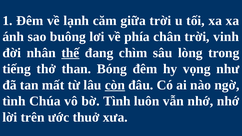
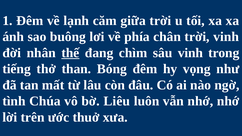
sâu lòng: lòng -> vinh
còn underline: present -> none
bờ Tình: Tình -> Liêu
